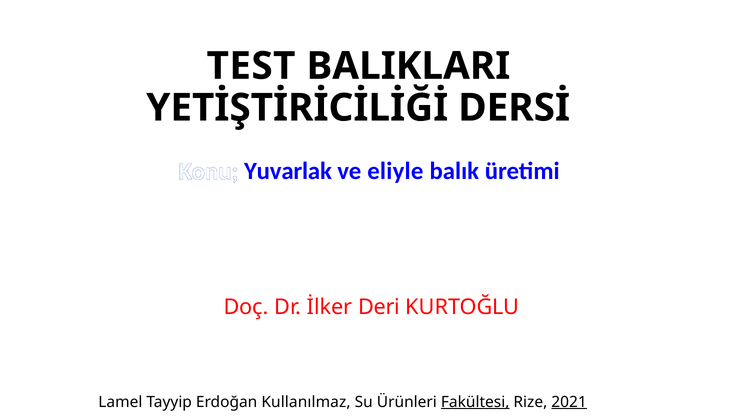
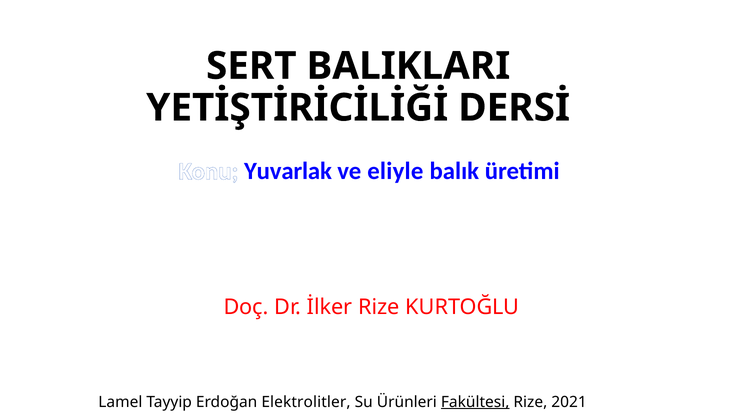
TEST: TEST -> SERT
İlker Deri: Deri -> Rize
Kullanılmaz: Kullanılmaz -> Elektrolitler
2021 underline: present -> none
